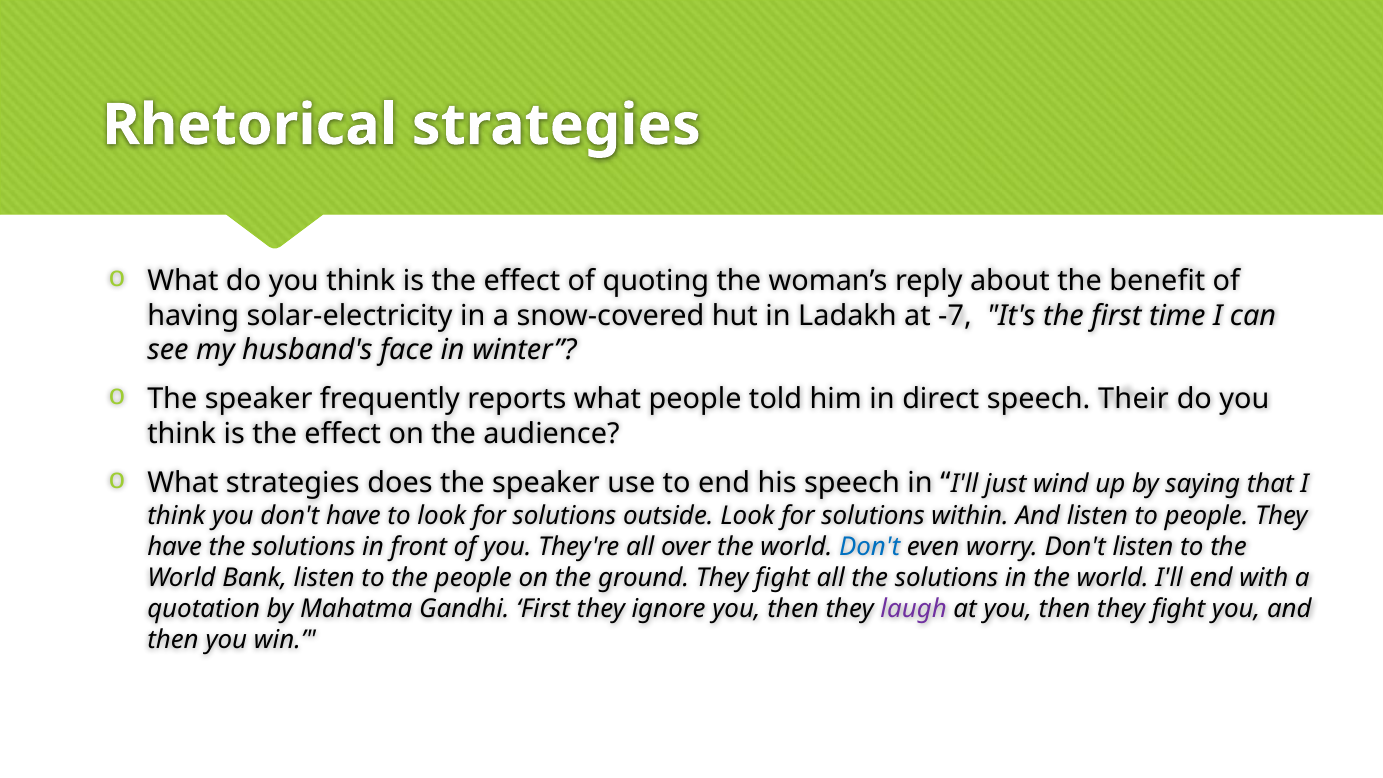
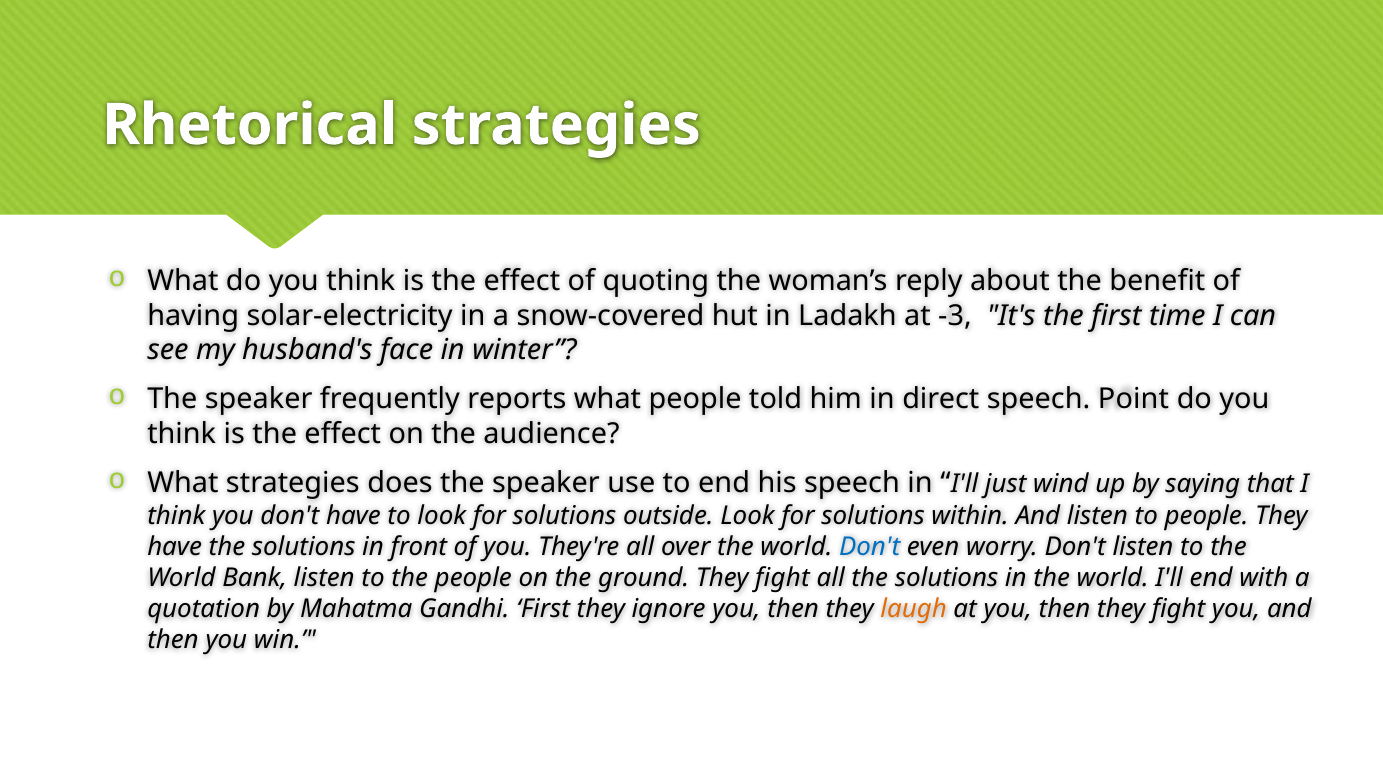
-7: -7 -> -3
Their: Their -> Point
laugh colour: purple -> orange
